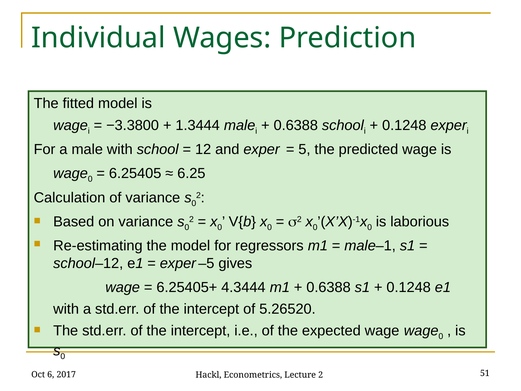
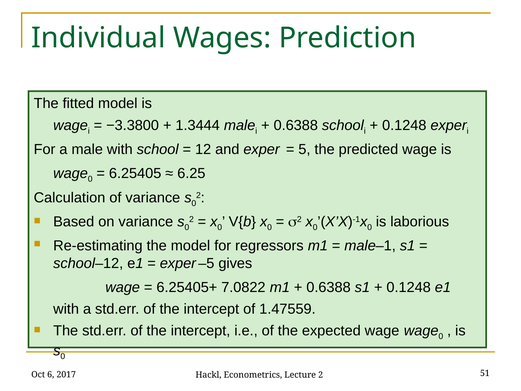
4.3444: 4.3444 -> 7.0822
5.26520: 5.26520 -> 1.47559
